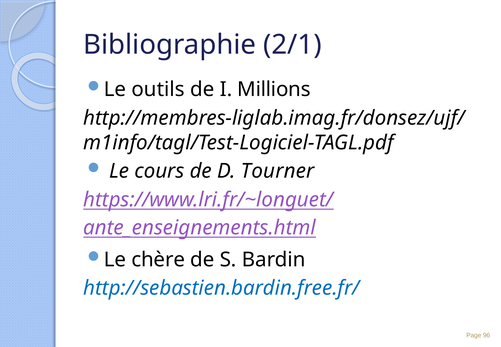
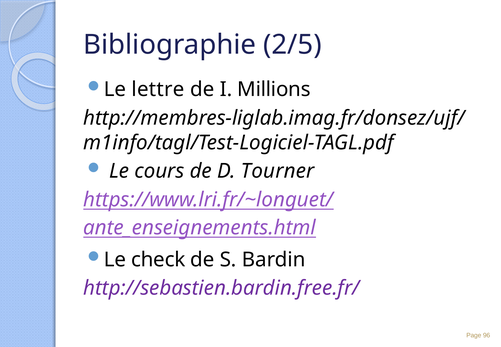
2/1: 2/1 -> 2/5
outils: outils -> lettre
chère: chère -> check
http://sebastien.bardin.free.fr/ colour: blue -> purple
